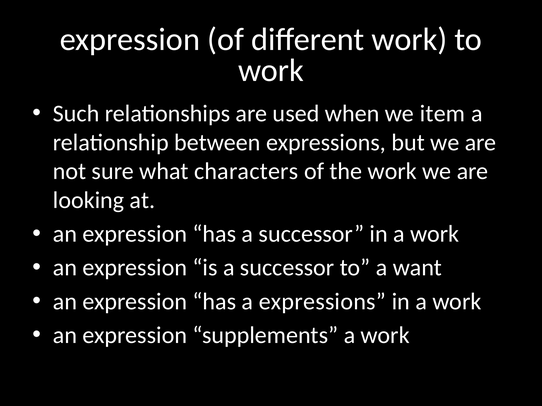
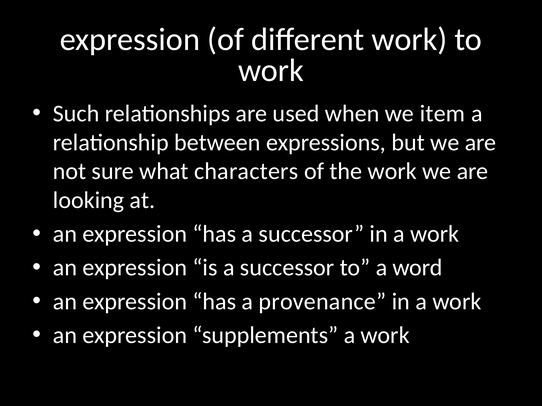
want: want -> word
a expressions: expressions -> provenance
